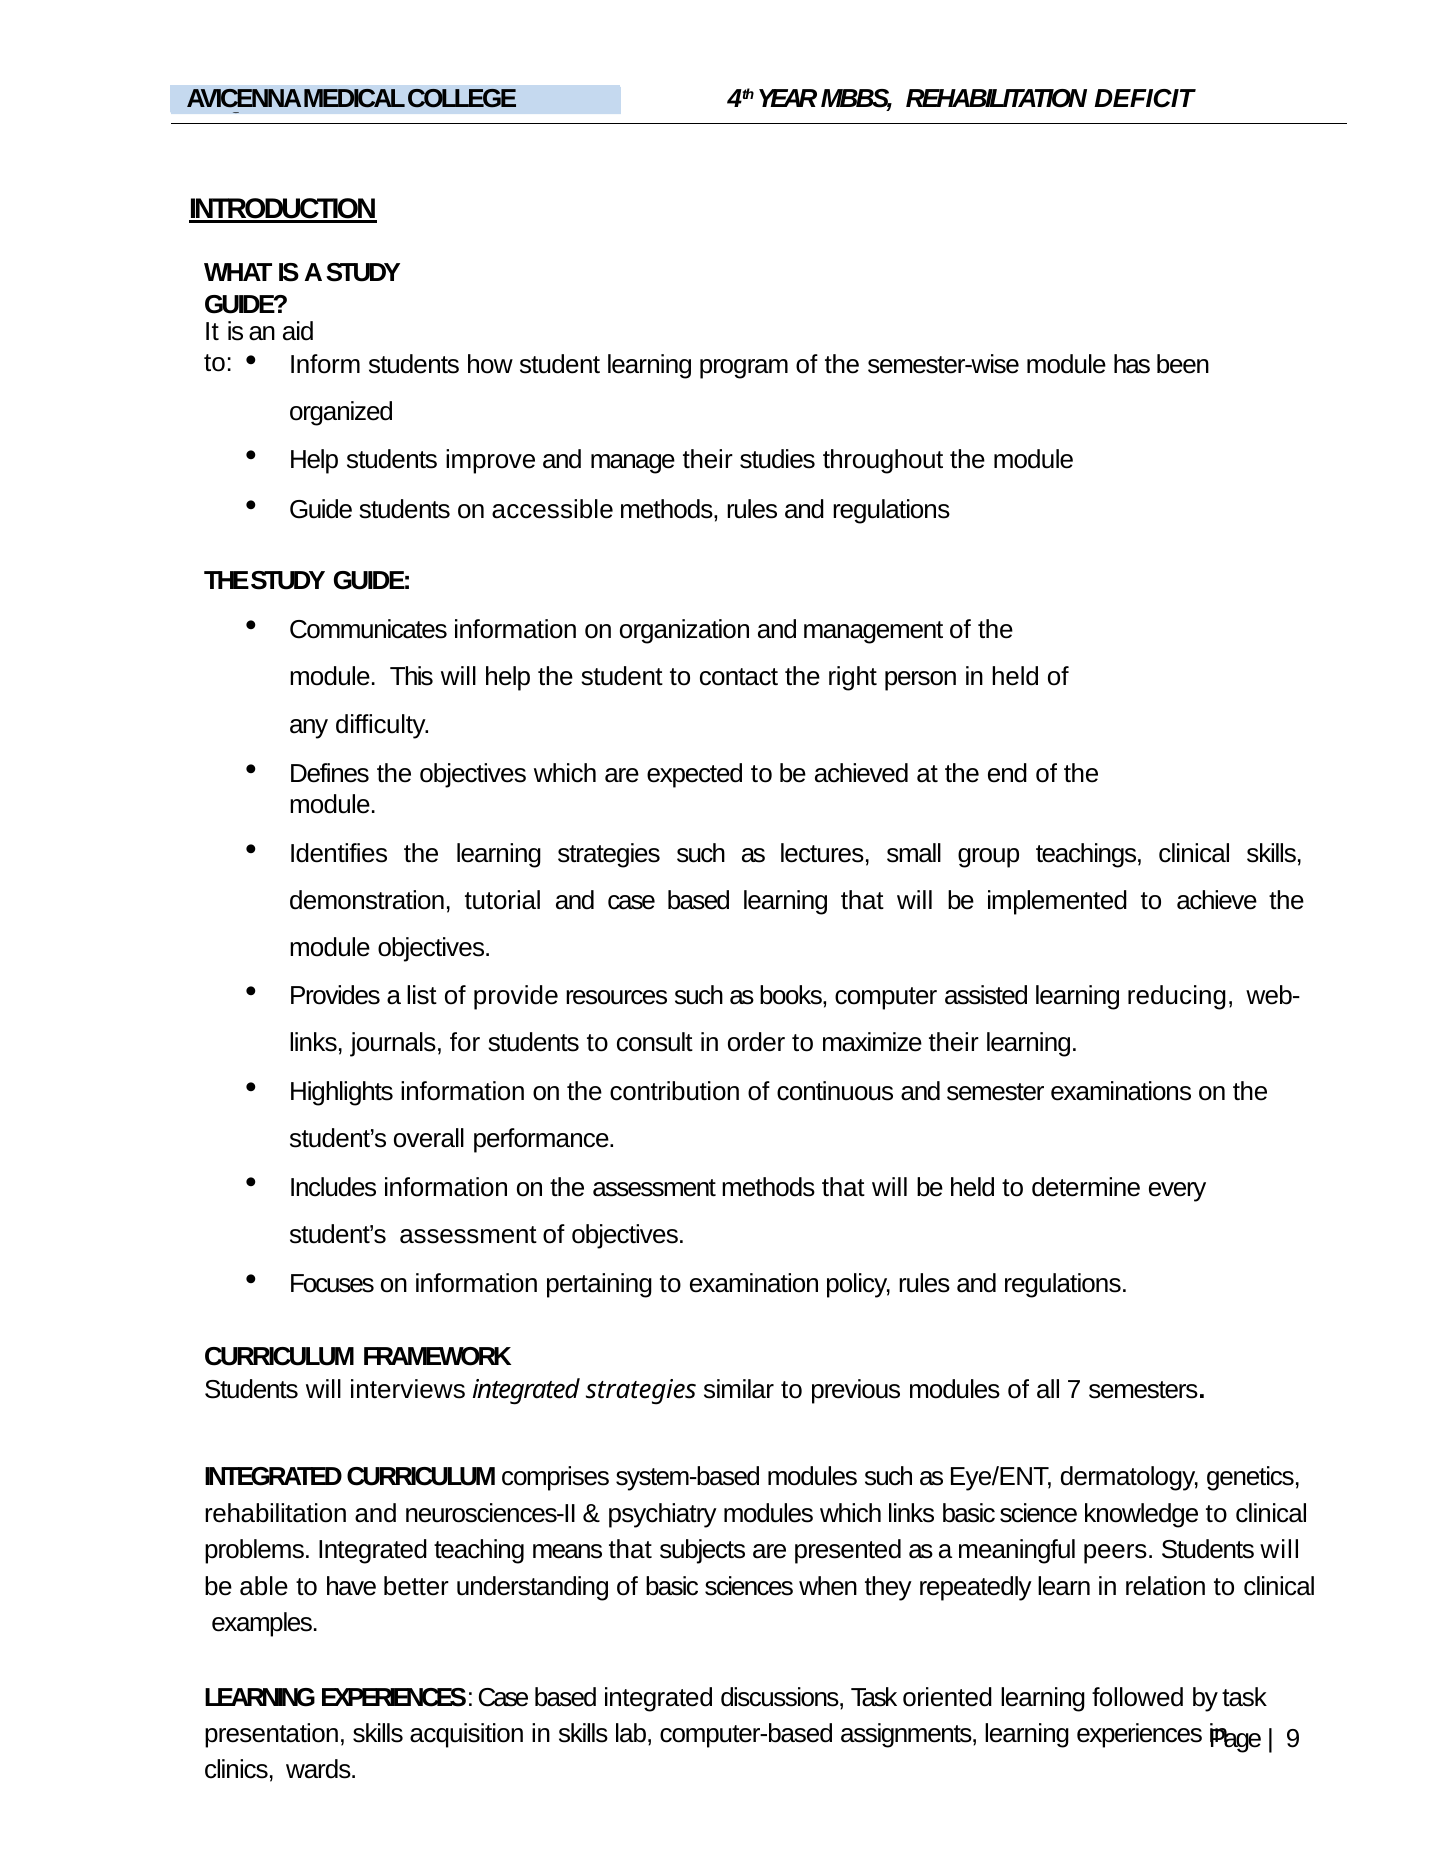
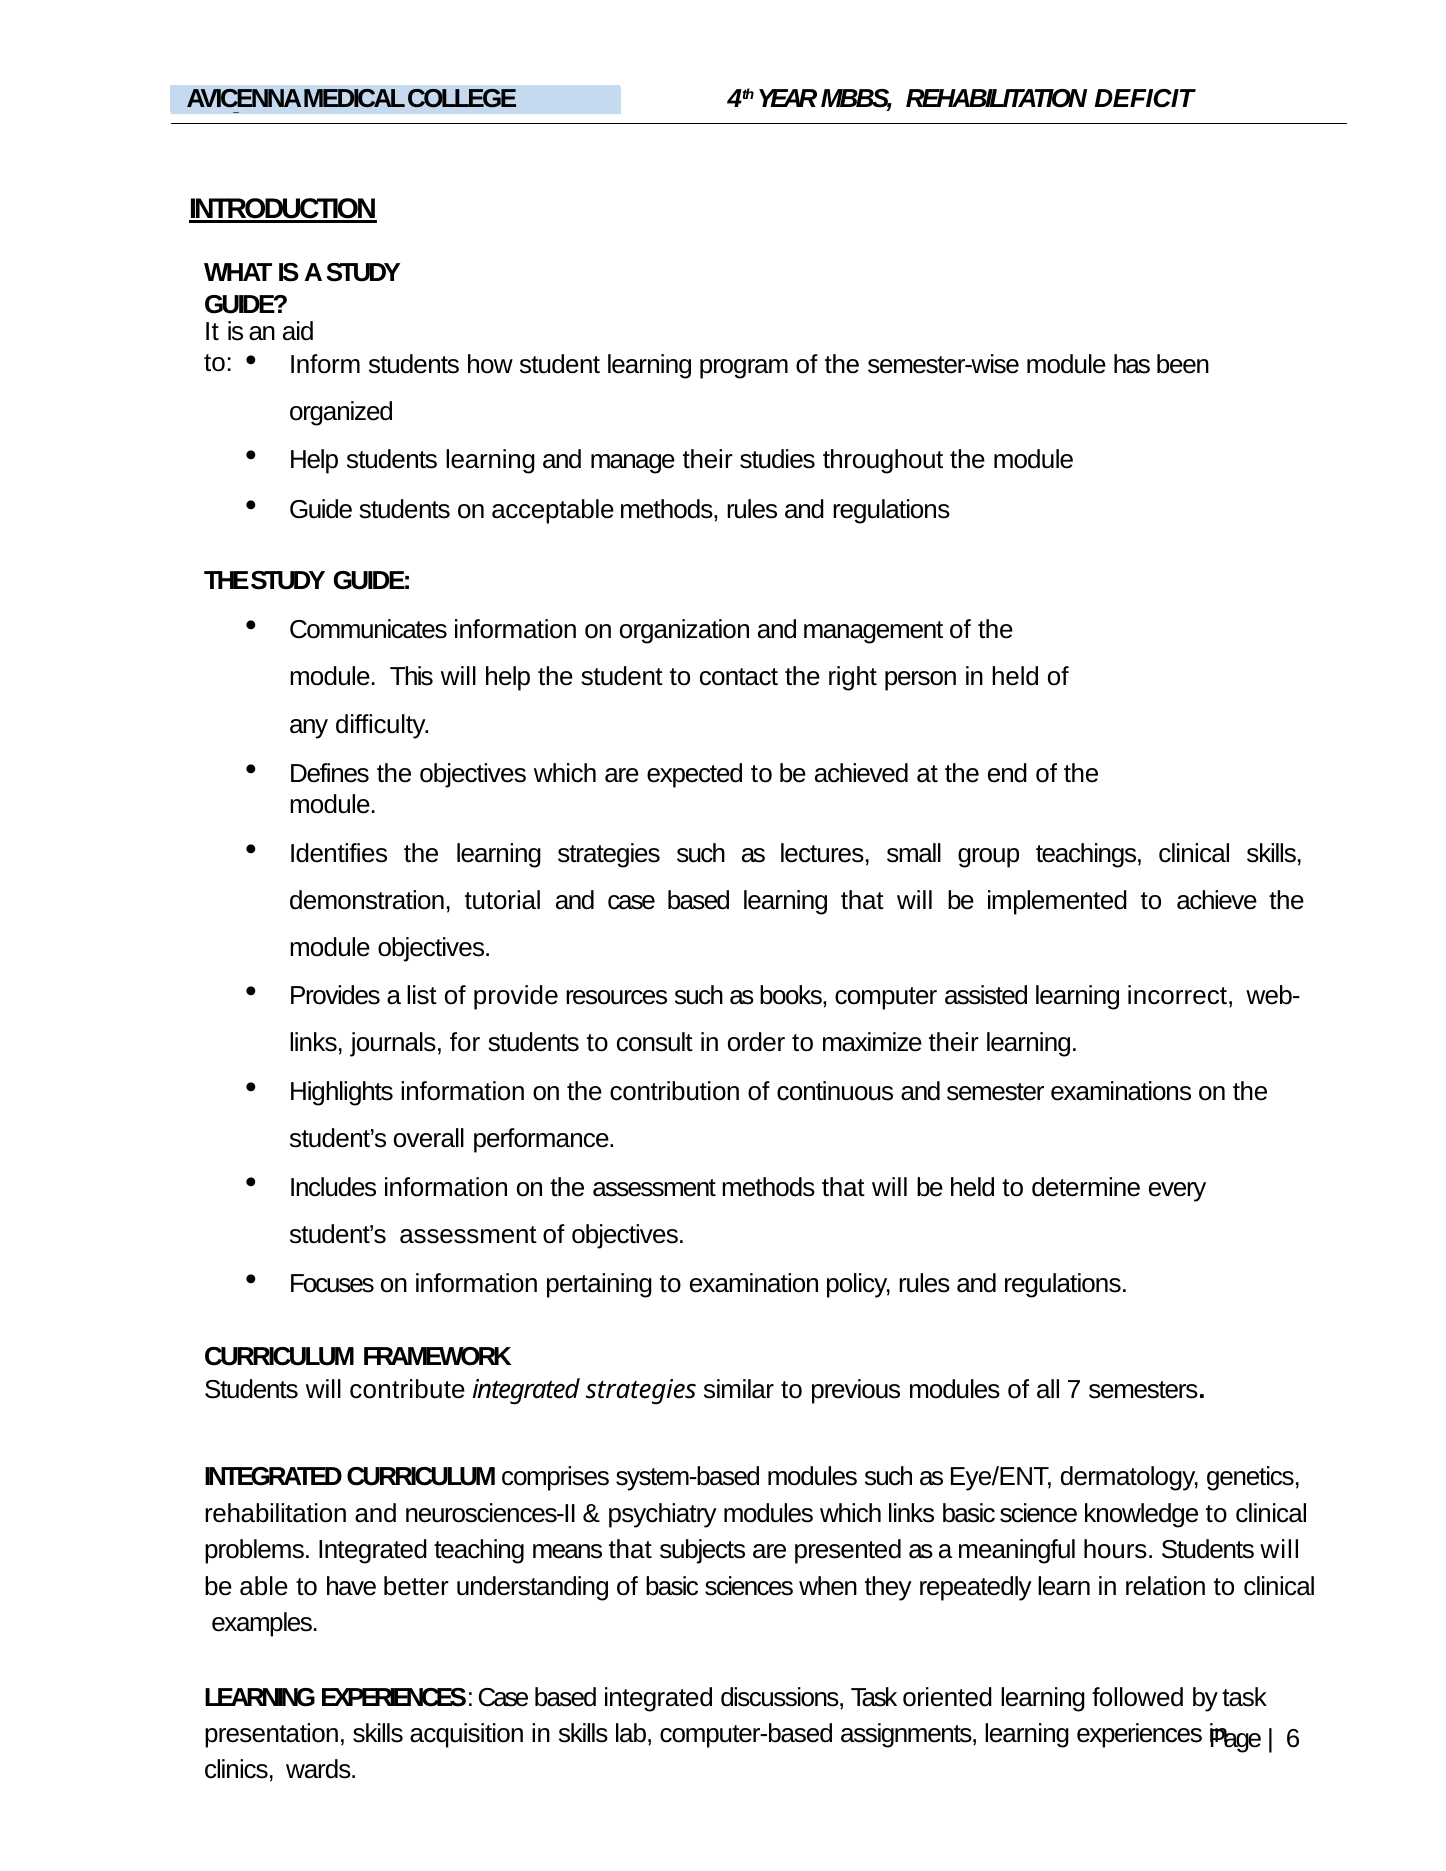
students improve: improve -> learning
accessible: accessible -> acceptable
reducing: reducing -> incorrect
interviews: interviews -> contribute
peers: peers -> hours
9: 9 -> 6
